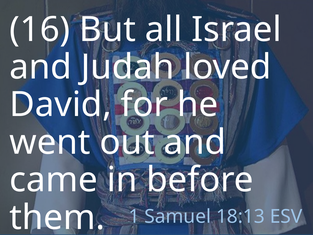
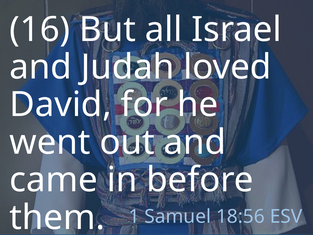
18:13: 18:13 -> 18:56
